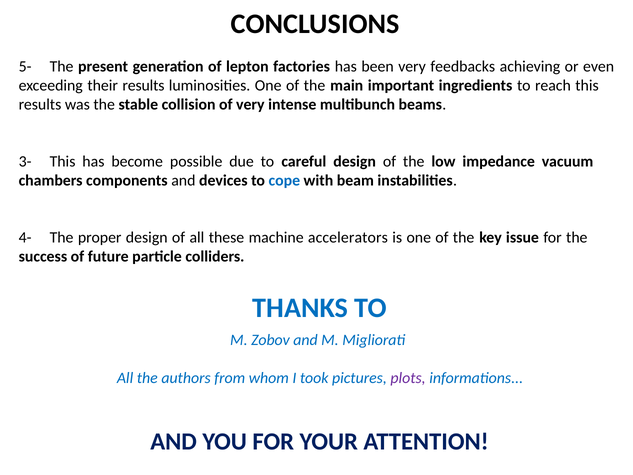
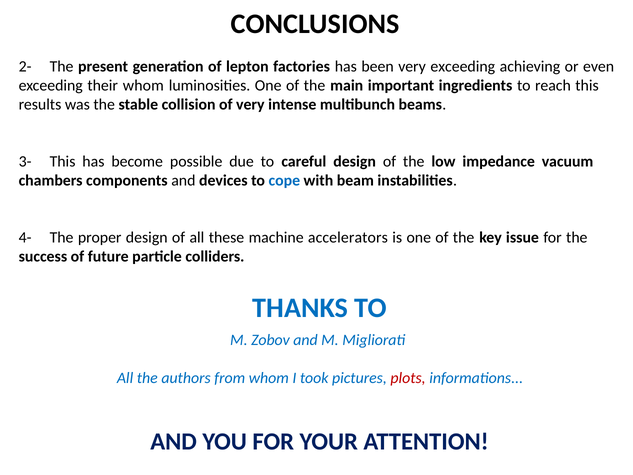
5-: 5- -> 2-
very feedbacks: feedbacks -> exceeding
their results: results -> whom
plots colour: purple -> red
